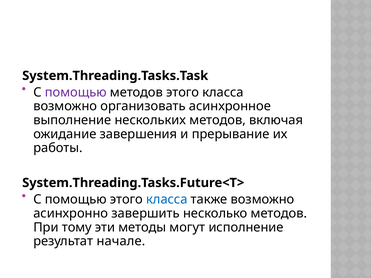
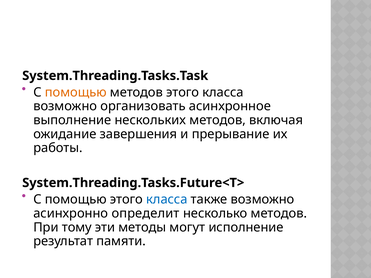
помощью at (76, 92) colour: purple -> orange
завершить: завершить -> определит
начале: начале -> памяти
